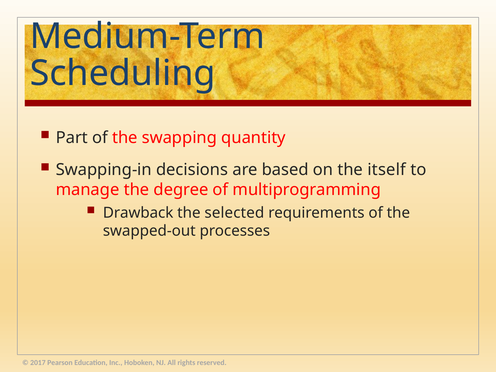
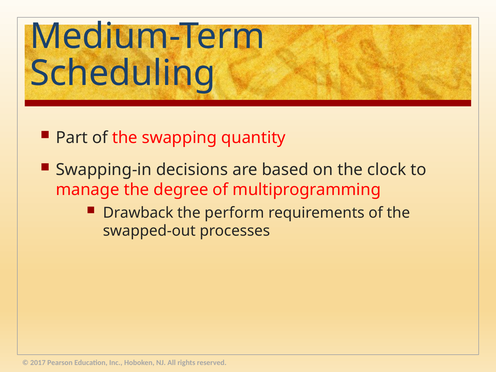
itself: itself -> clock
selected: selected -> perform
